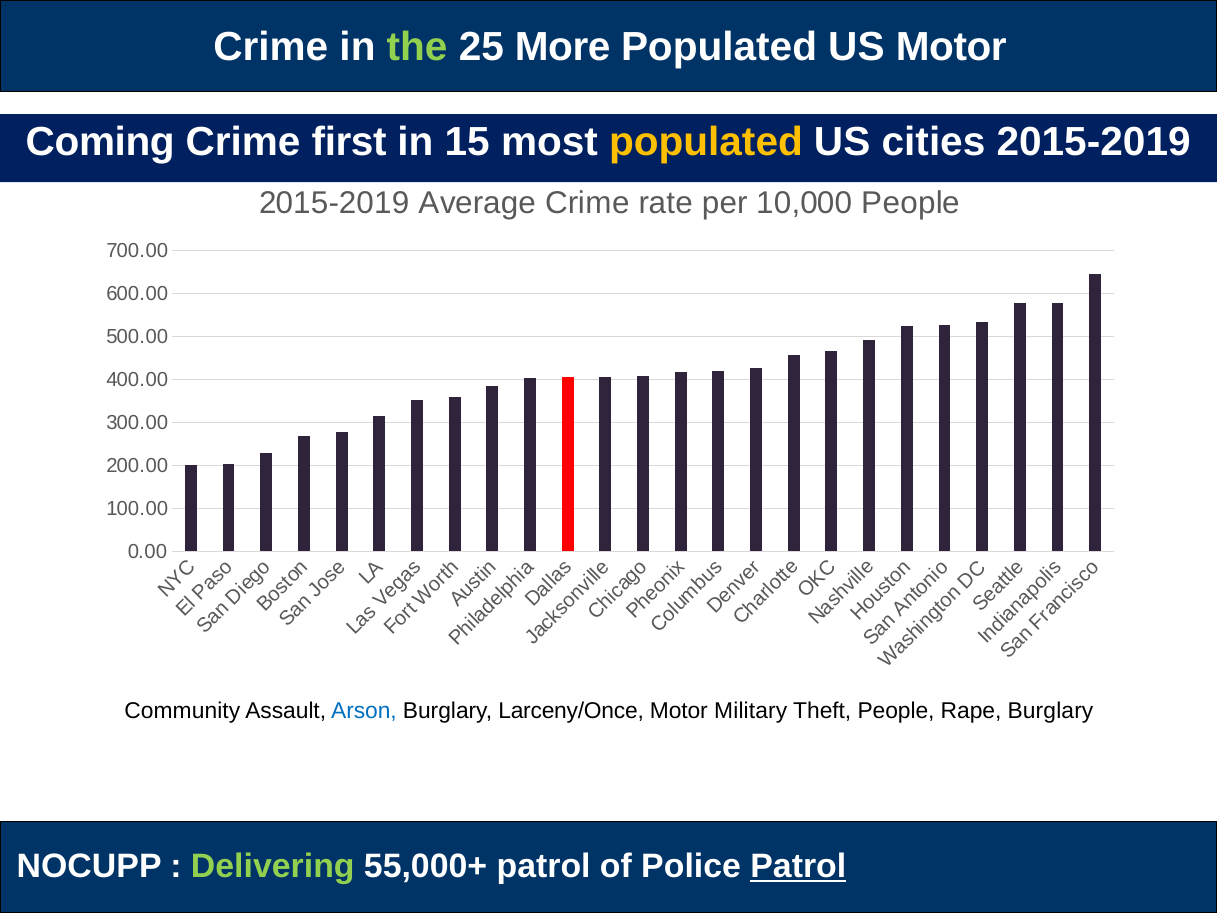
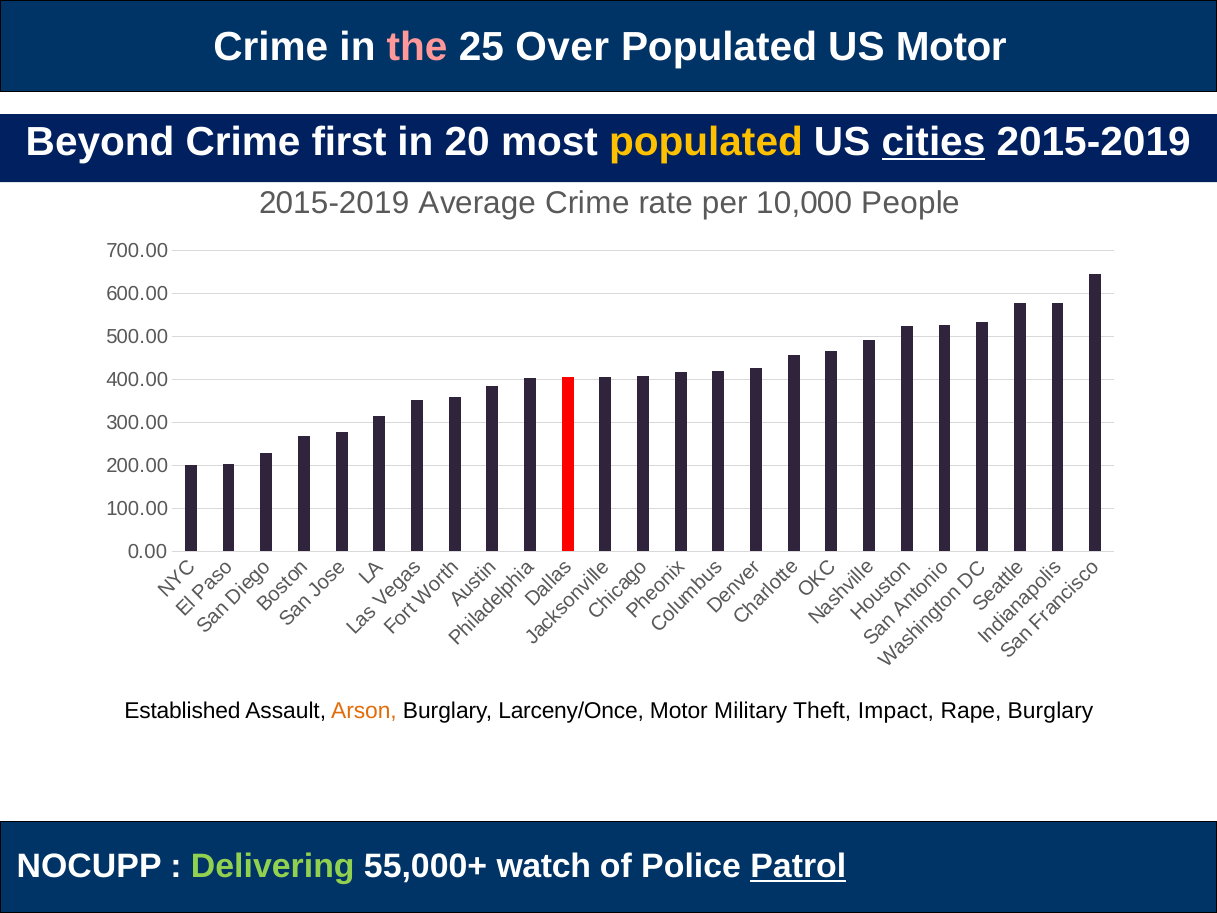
the colour: light green -> pink
More: More -> Over
Coming: Coming -> Beyond
15: 15 -> 20
cities underline: none -> present
Community: Community -> Established
Arson colour: blue -> orange
Theft People: People -> Impact
55,000+ patrol: patrol -> watch
